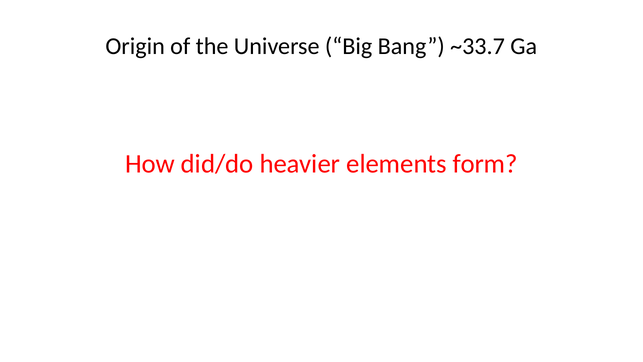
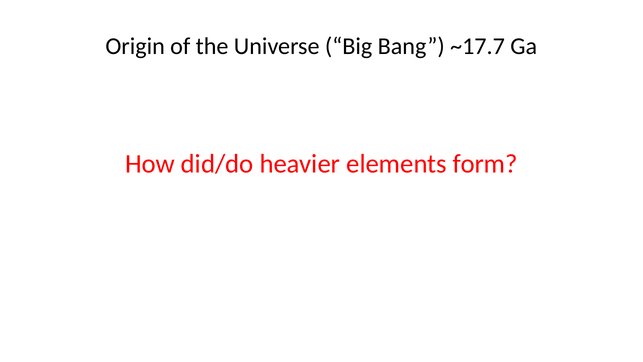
~33.7: ~33.7 -> ~17.7
